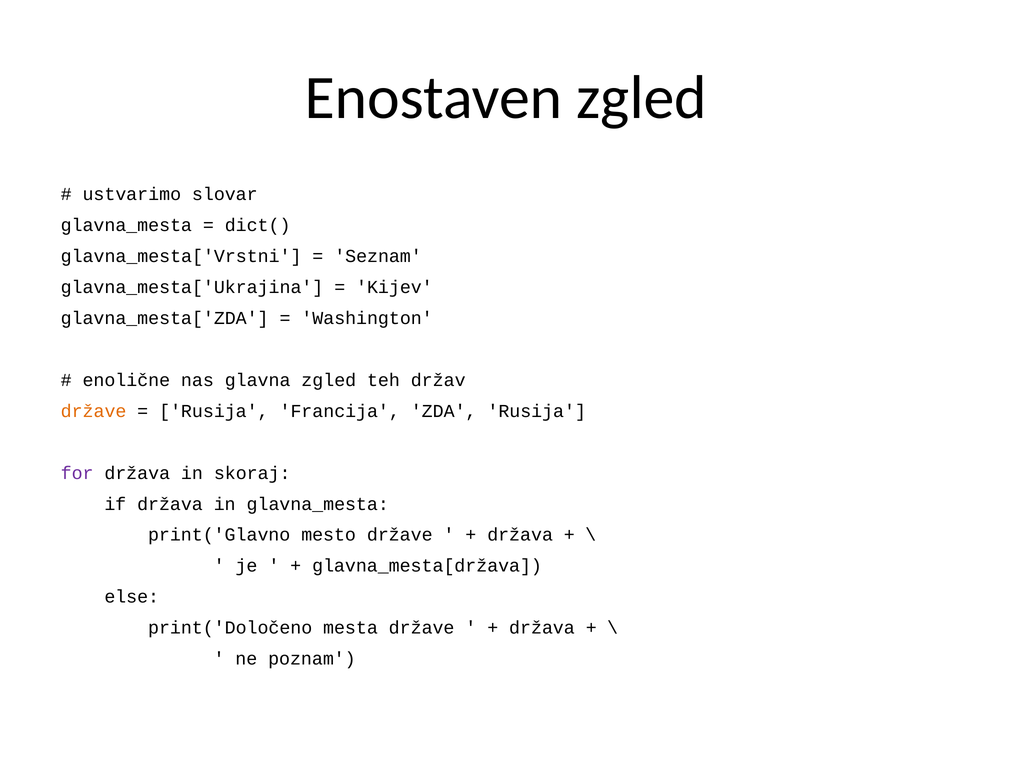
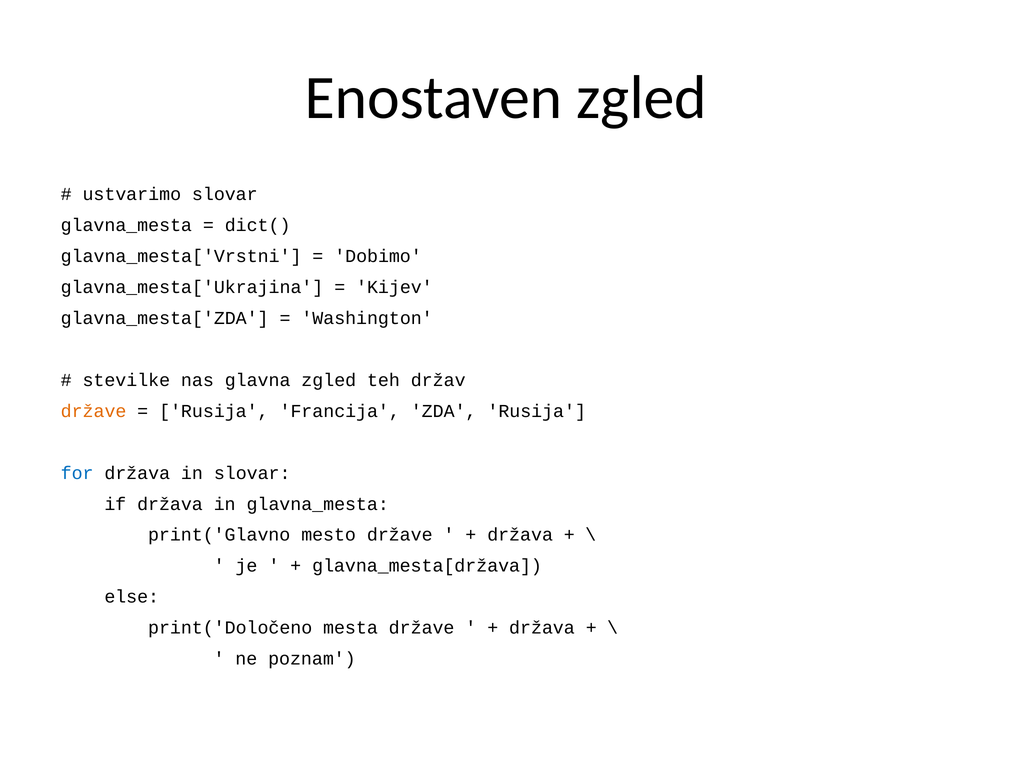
Seznam: Seznam -> Dobimo
enolične: enolične -> stevilke
for colour: purple -> blue
in skoraj: skoraj -> slovar
